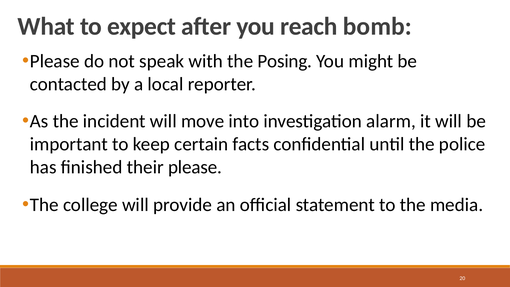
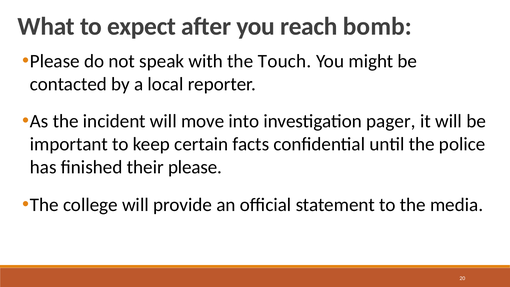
Posing: Posing -> Touch
alarm: alarm -> pager
